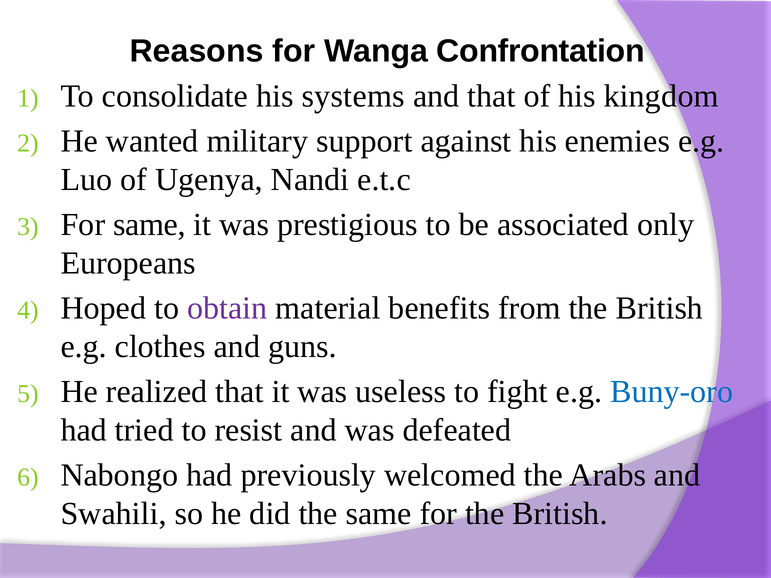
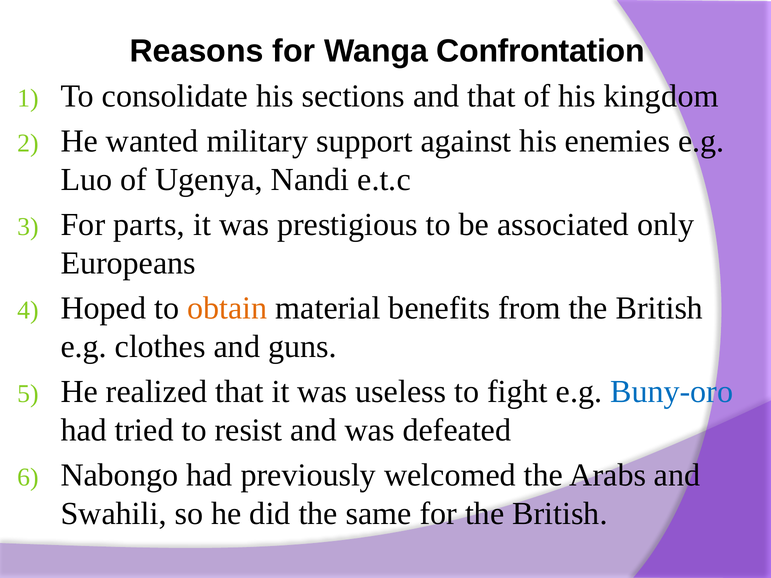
systems: systems -> sections
For same: same -> parts
obtain colour: purple -> orange
